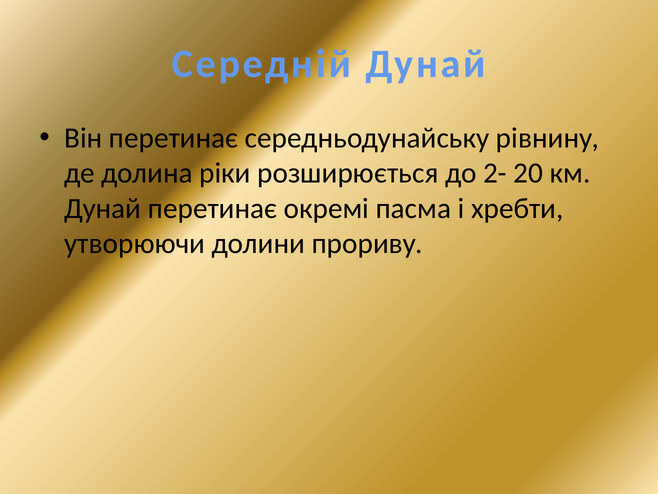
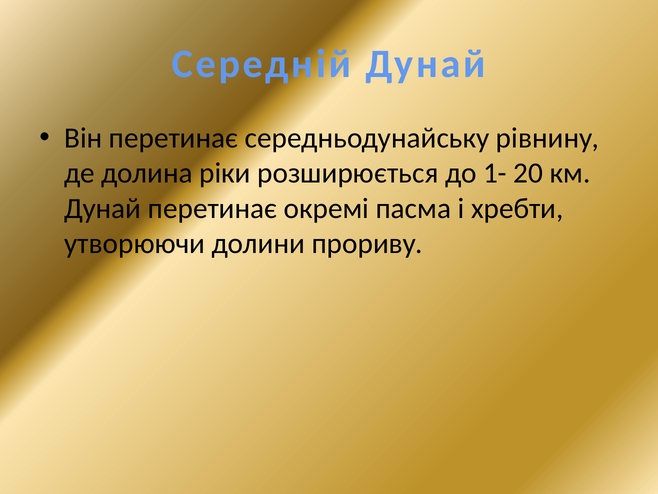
2-: 2- -> 1-
